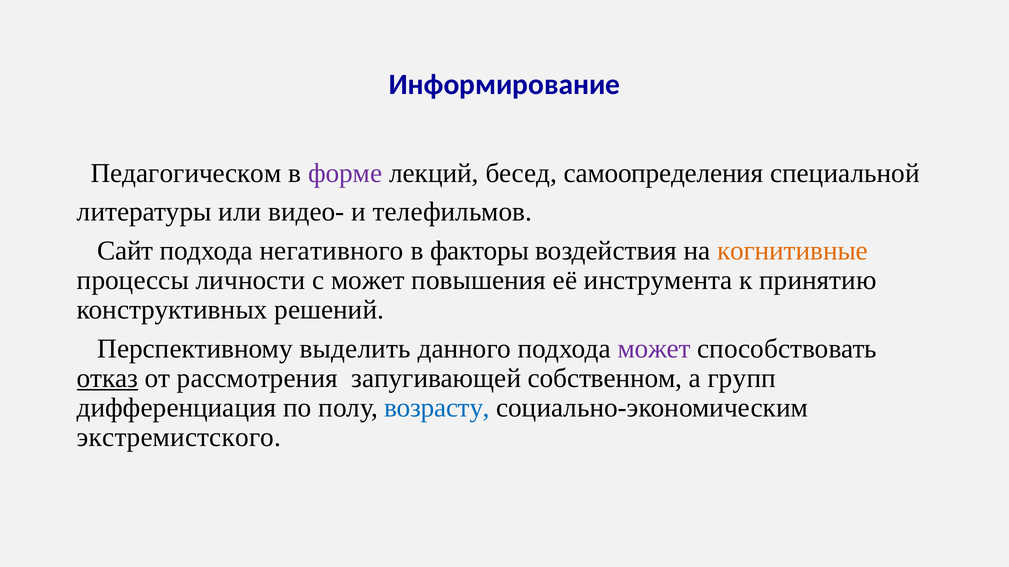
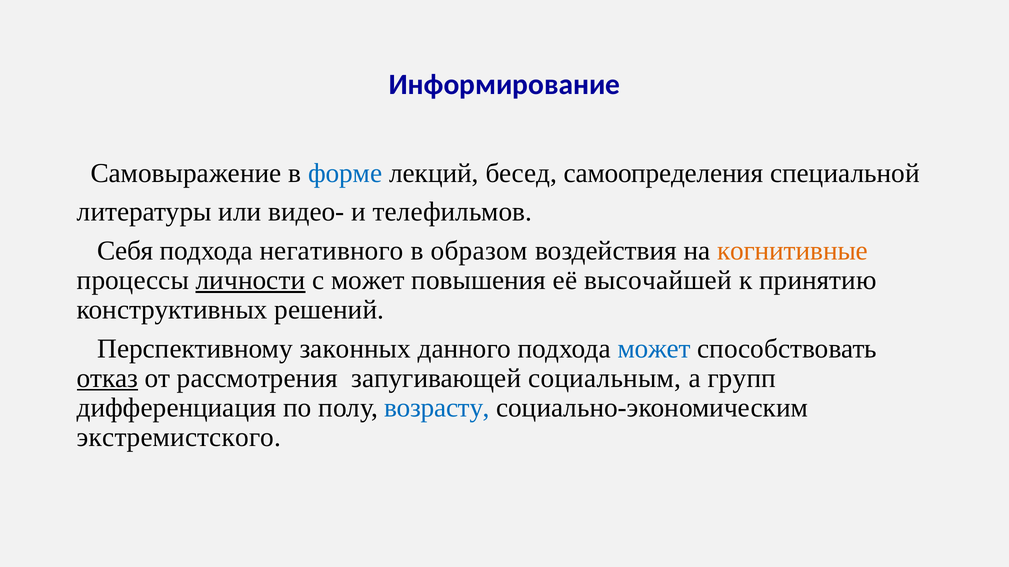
Педагогическом: Педагогическом -> Самовыражение
форме colour: purple -> blue
Сайт: Сайт -> Себя
факторы: факторы -> образом
личности underline: none -> present
инструмента: инструмента -> высочайшей
выделить: выделить -> законных
может at (654, 349) colour: purple -> blue
собственном: собственном -> социальным
